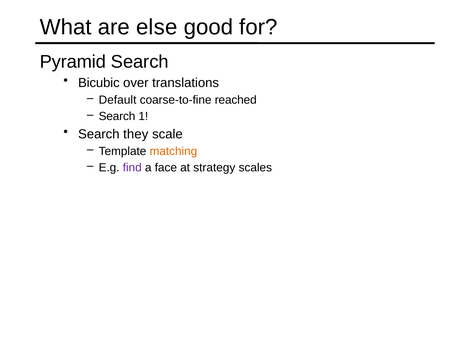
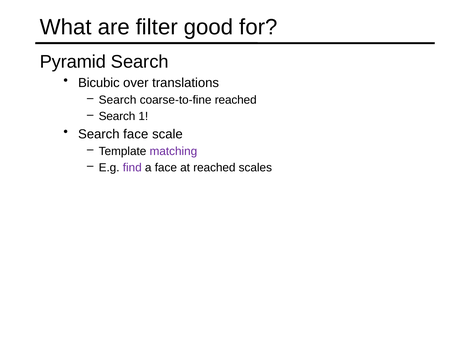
else: else -> filter
Default at (118, 100): Default -> Search
Search they: they -> face
matching colour: orange -> purple
at strategy: strategy -> reached
